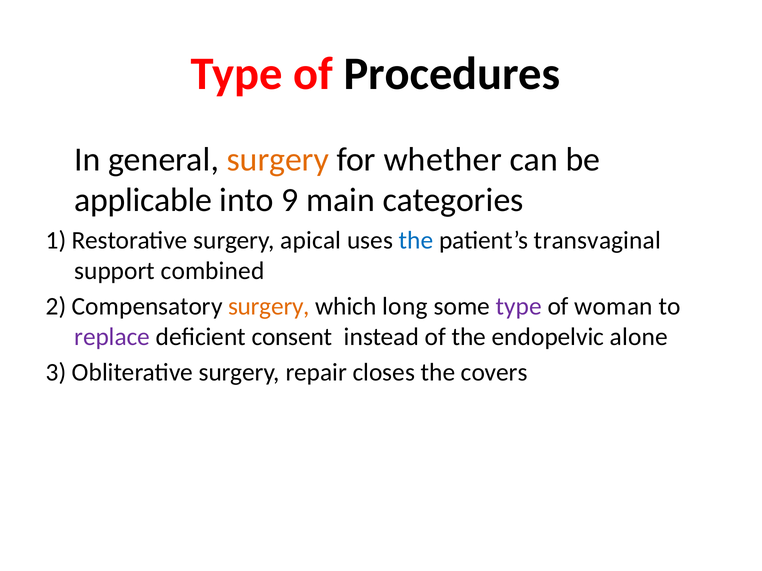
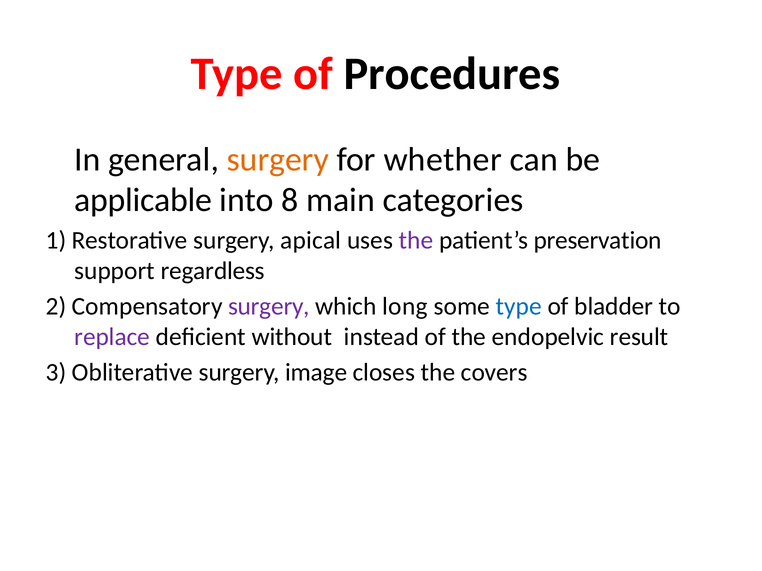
9: 9 -> 8
the at (416, 241) colour: blue -> purple
transvaginal: transvaginal -> preservation
combined: combined -> regardless
surgery at (269, 307) colour: orange -> purple
type at (519, 307) colour: purple -> blue
woman: woman -> bladder
consent: consent -> without
alone: alone -> result
repair: repair -> image
